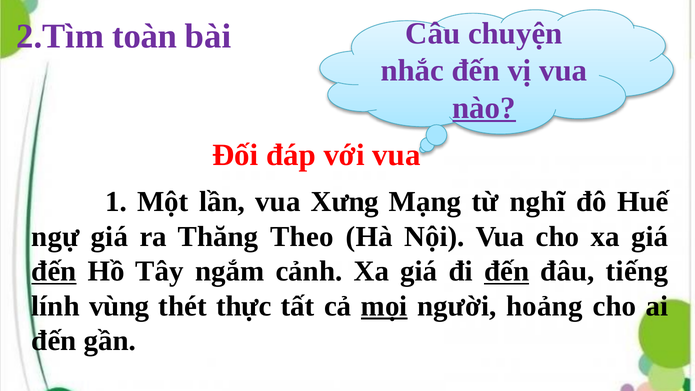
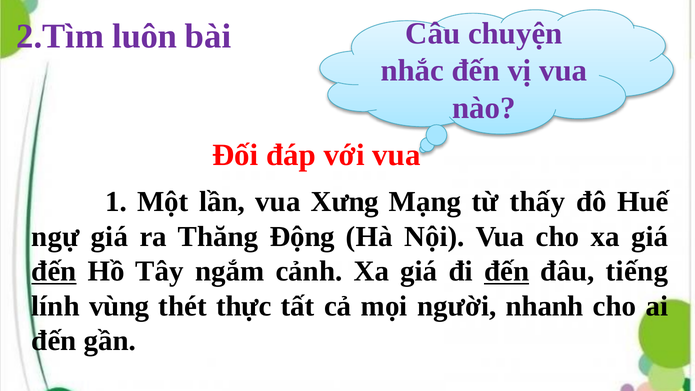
toàn: toàn -> luôn
nào underline: present -> none
nghĩ: nghĩ -> thấy
Theo: Theo -> Động
mọi underline: present -> none
hoảng: hoảng -> nhanh
